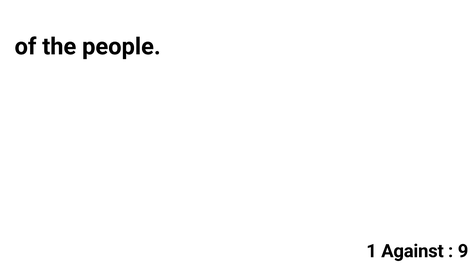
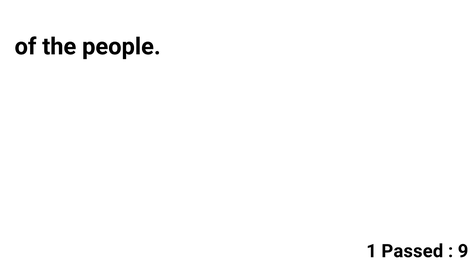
Against: Against -> Passed
